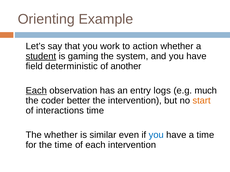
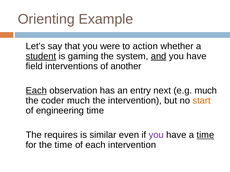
work: work -> were
and underline: none -> present
deterministic: deterministic -> interventions
logs: logs -> next
coder better: better -> much
interactions: interactions -> engineering
The whether: whether -> requires
you at (156, 135) colour: blue -> purple
time at (205, 135) underline: none -> present
